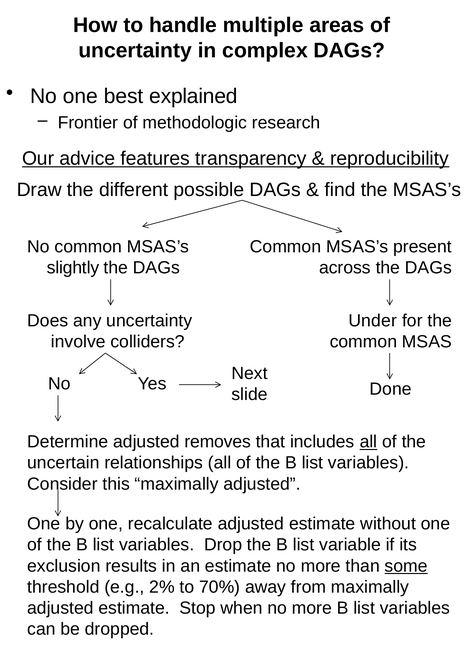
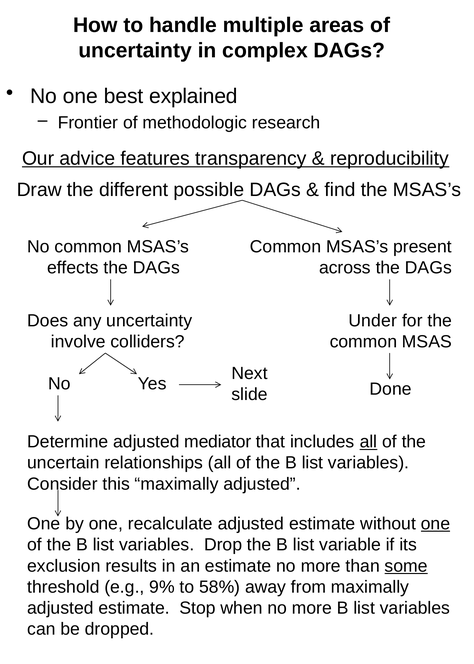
slightly: slightly -> effects
removes: removes -> mediator
one at (436, 523) underline: none -> present
2%: 2% -> 9%
70%: 70% -> 58%
